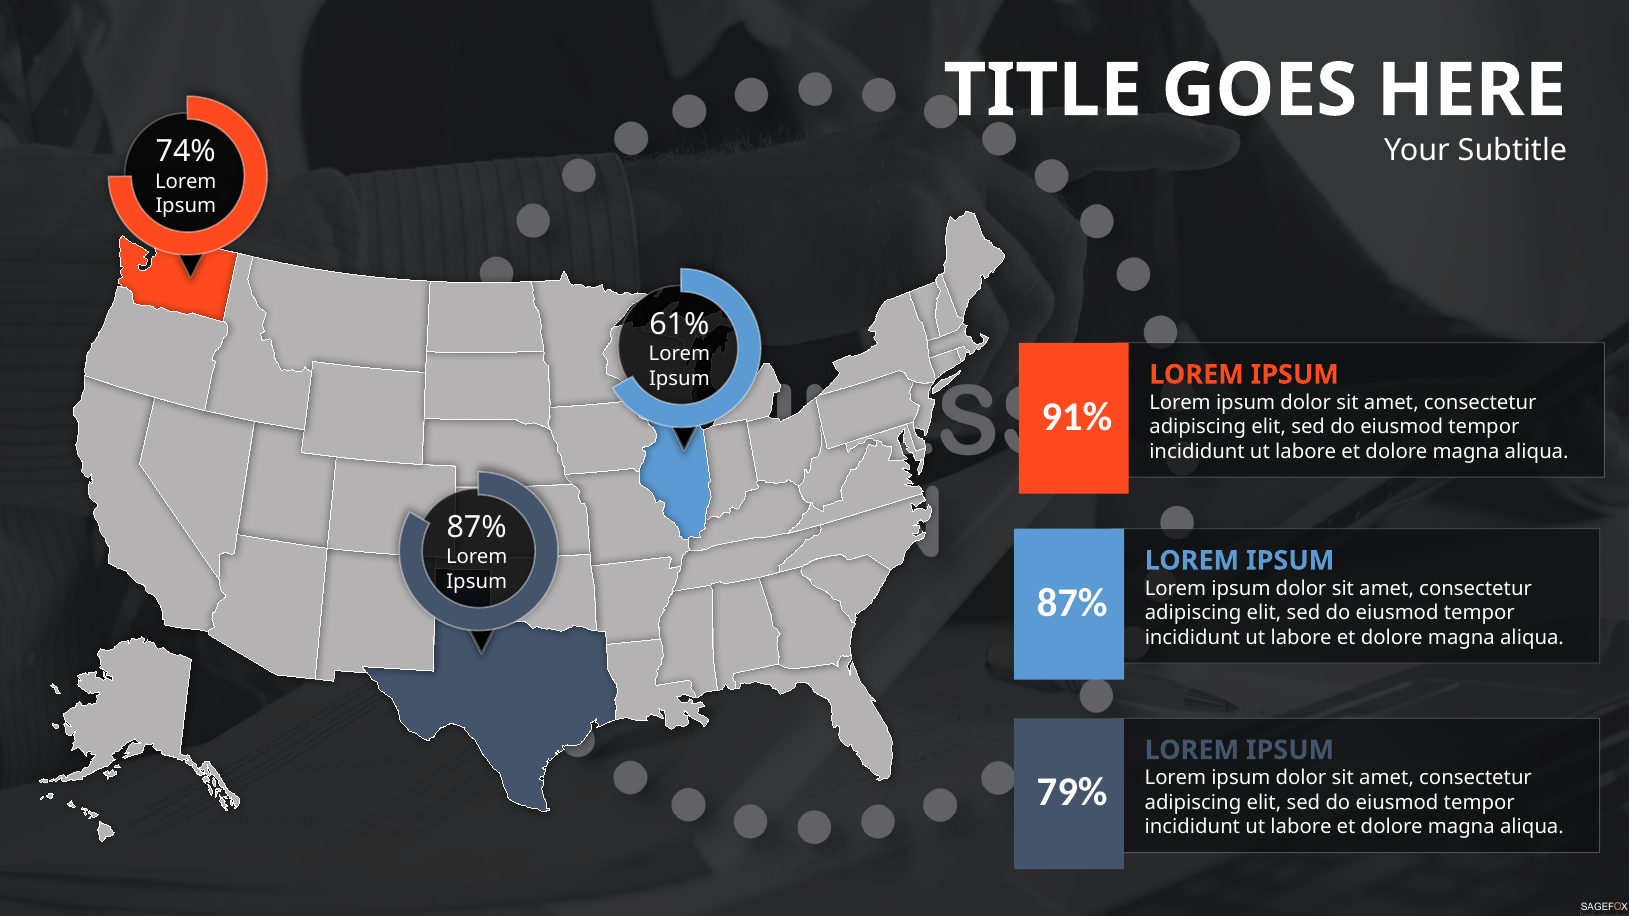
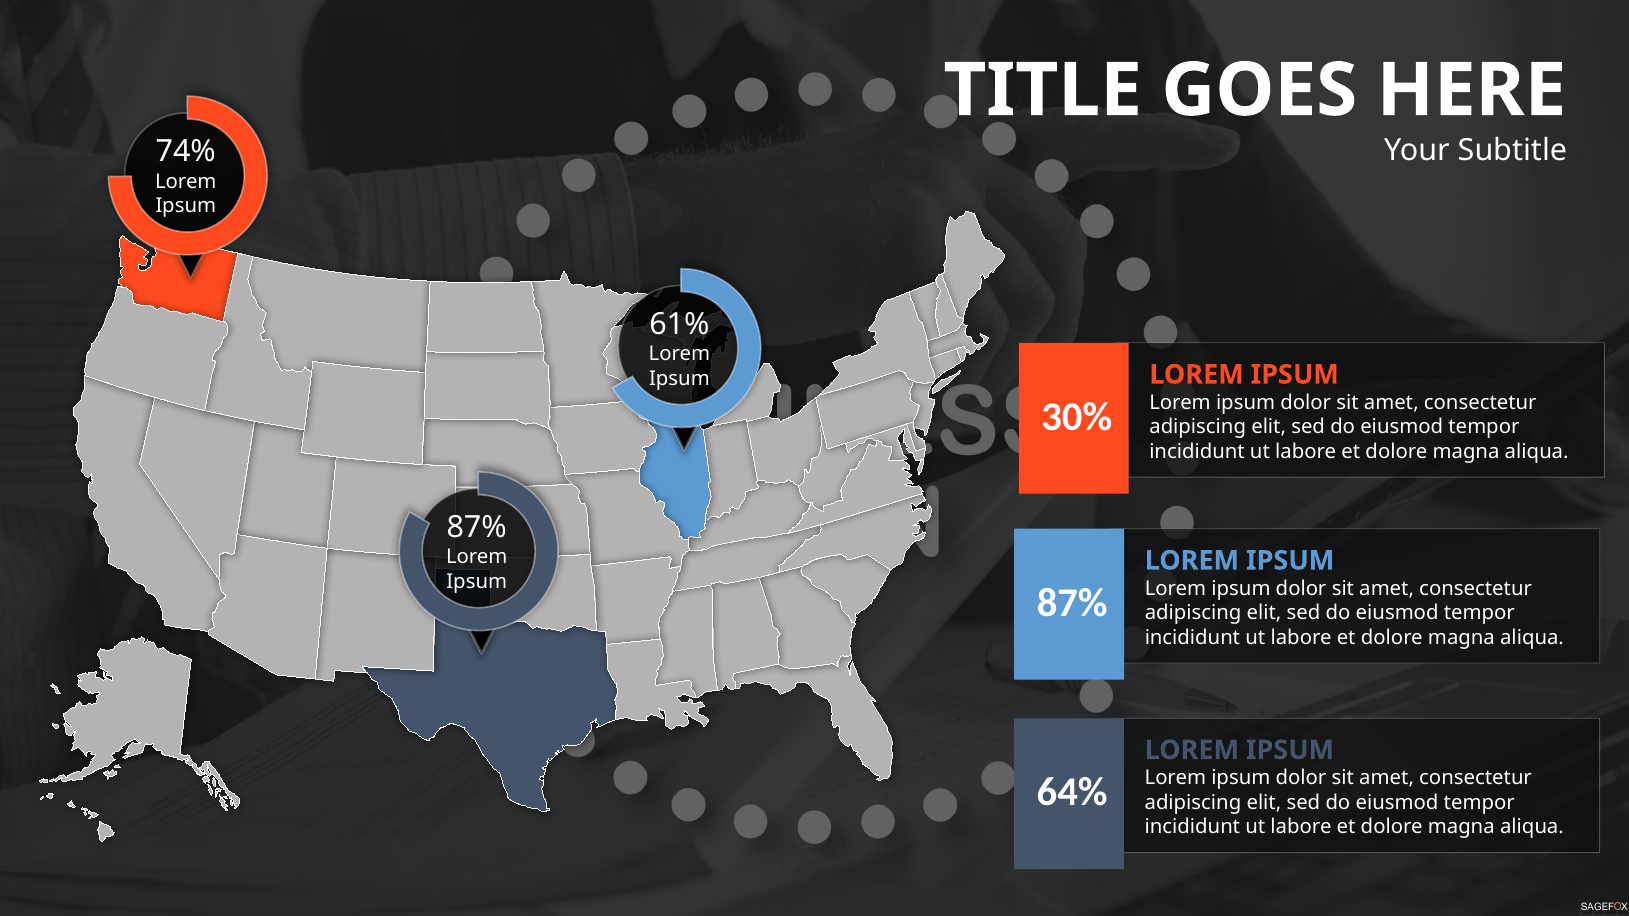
91%: 91% -> 30%
79%: 79% -> 64%
